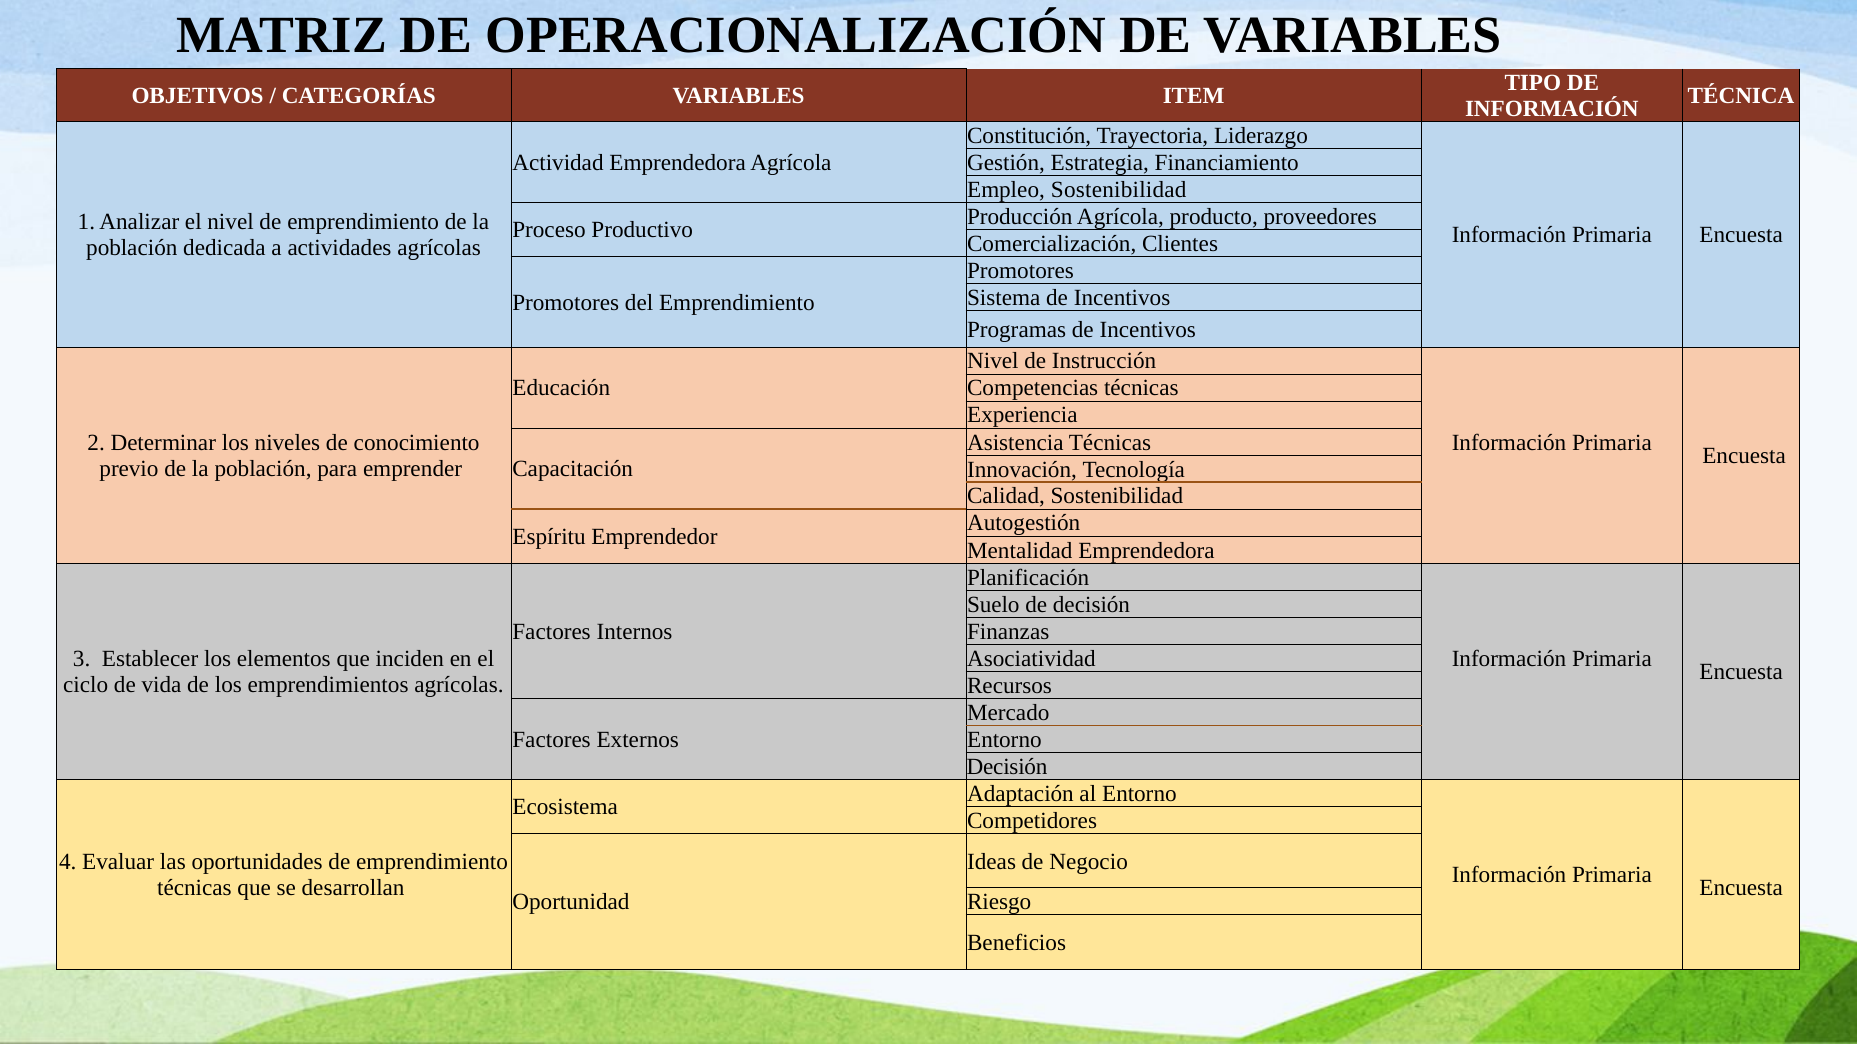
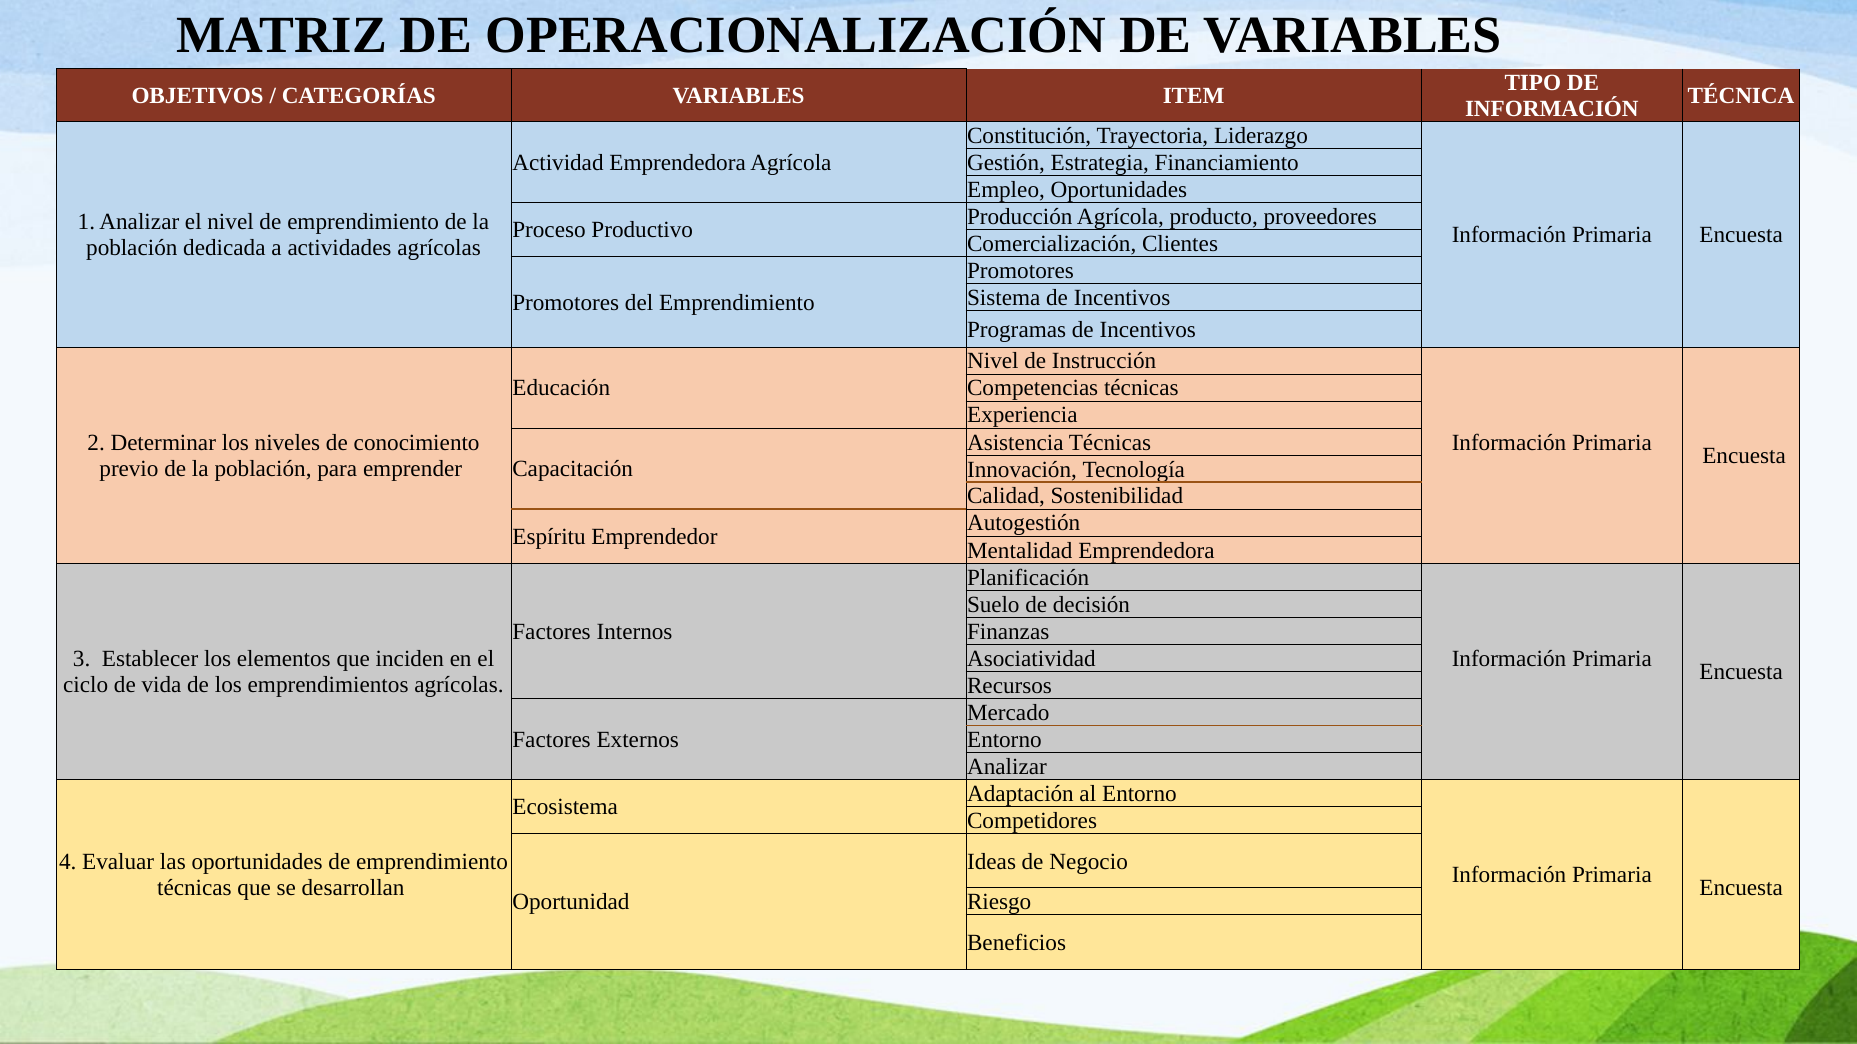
Empleo Sostenibilidad: Sostenibilidad -> Oportunidades
Decisión at (1007, 767): Decisión -> Analizar
